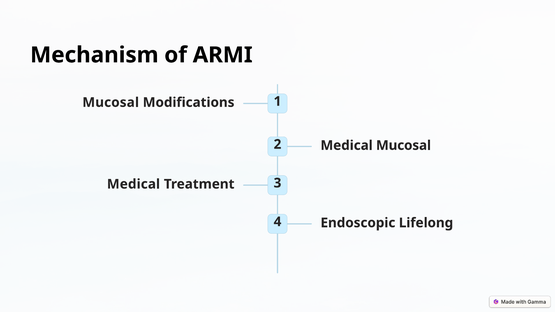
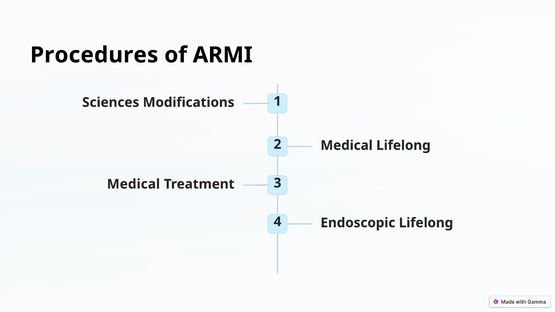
Mechanism: Mechanism -> Procedures
Mucosal at (111, 102): Mucosal -> Sciences
Medical Mucosal: Mucosal -> Lifelong
